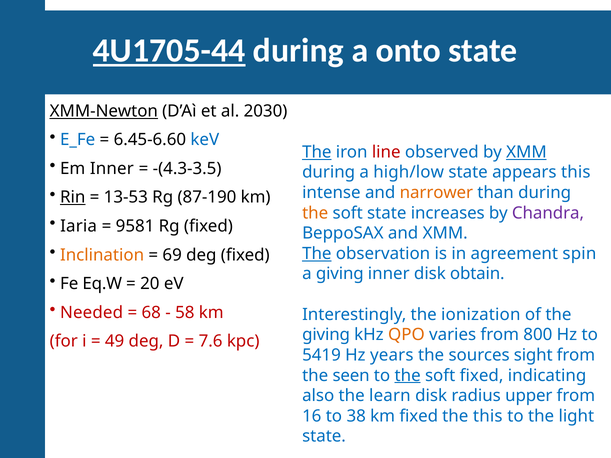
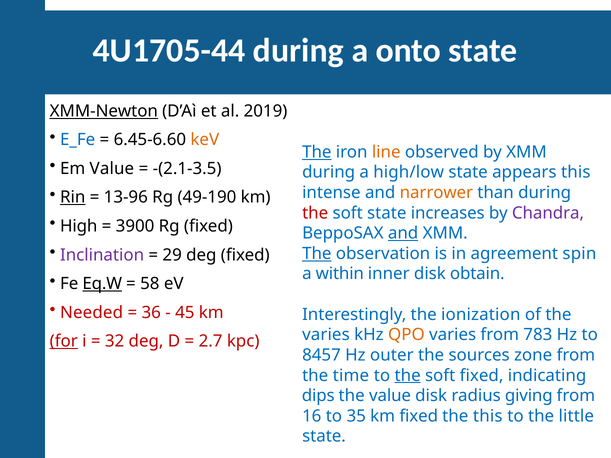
4U1705-44 underline: present -> none
2030: 2030 -> 2019
keV colour: blue -> orange
line colour: red -> orange
XMM at (526, 152) underline: present -> none
Em Inner: Inner -> Value
-(4.3-3.5: -(4.3-3.5 -> -(2.1-3.5
13-53: 13-53 -> 13-96
87-190: 87-190 -> 49-190
the at (315, 213) colour: orange -> red
Iaria: Iaria -> High
9581: 9581 -> 3900
and at (403, 233) underline: none -> present
Inclination colour: orange -> purple
69: 69 -> 29
a giving: giving -> within
Eq.W underline: none -> present
20: 20 -> 58
68: 68 -> 36
58: 58 -> 45
giving at (326, 335): giving -> varies
800: 800 -> 783
for underline: none -> present
49: 49 -> 32
7.6: 7.6 -> 2.7
5419: 5419 -> 8457
years: years -> outer
sight: sight -> zone
seen: seen -> time
also: also -> dips
the learn: learn -> value
upper: upper -> giving
38: 38 -> 35
light: light -> little
